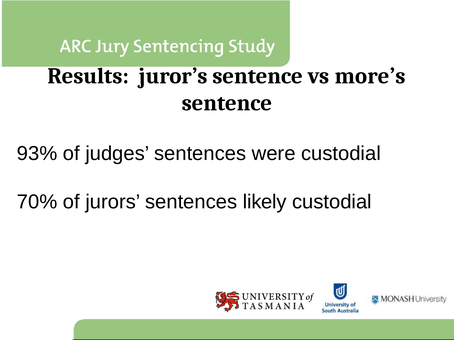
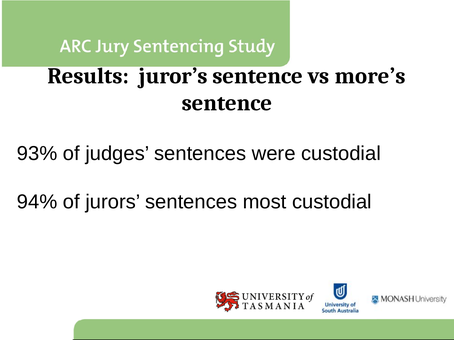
70%: 70% -> 94%
likely: likely -> most
